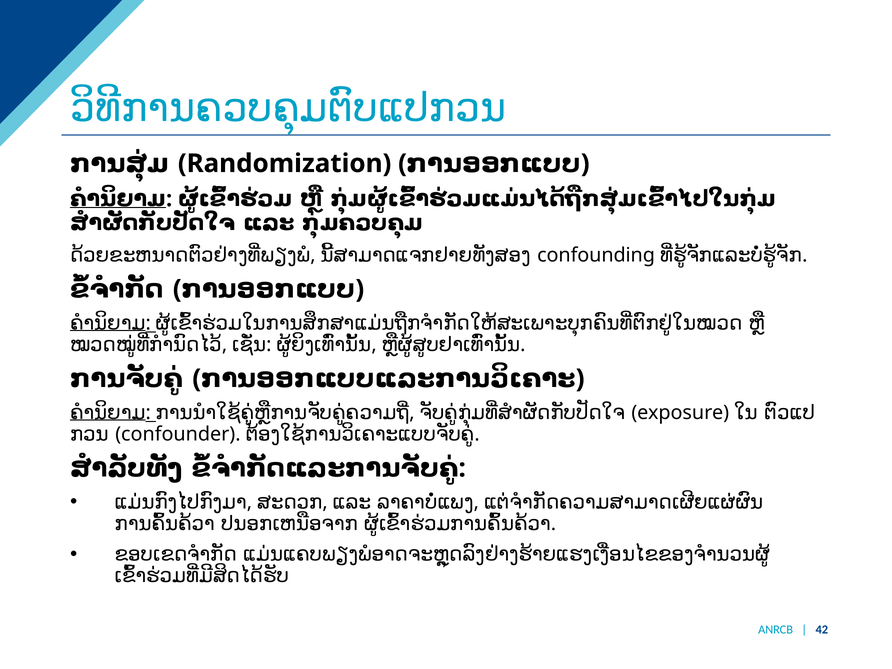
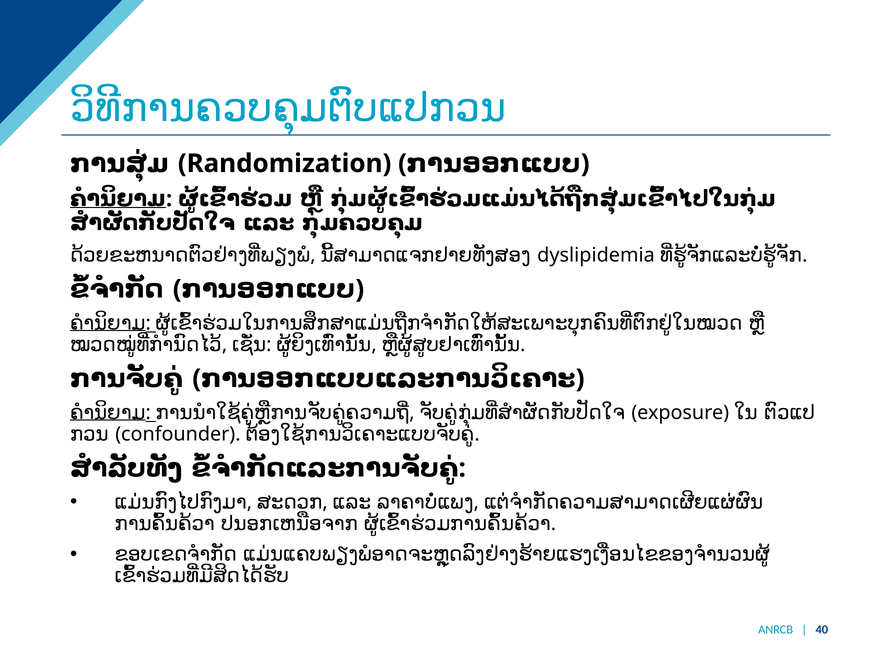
confounding: confounding -> dyslipidemia
42: 42 -> 40
